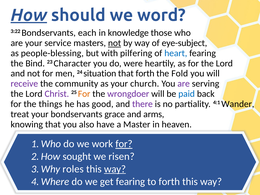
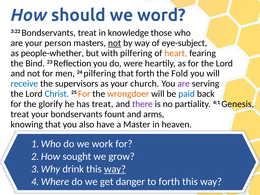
How underline: present -> none
Bondservants each: each -> treat
service: service -> person
people-blessing: people-blessing -> people-whether
heart colour: blue -> orange
Character: Character -> Reflection
24 situation: situation -> pilfering
receive colour: purple -> blue
community: community -> supervisors
Christ colour: purple -> blue
wrongdoer colour: purple -> orange
things: things -> glorify
has good: good -> treat
Wander: Wander -> Genesis
grace: grace -> fount
for at (124, 144) underline: present -> none
risen: risen -> grow
roles: roles -> drink
get fearing: fearing -> danger
